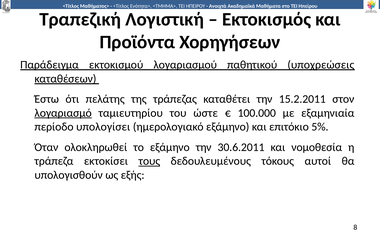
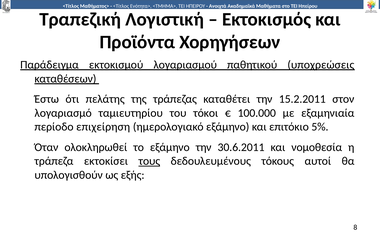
λογαριασμό underline: present -> none
ώστε: ώστε -> τόκοι
υπολογίσει: υπολογίσει -> επιχείρηση
